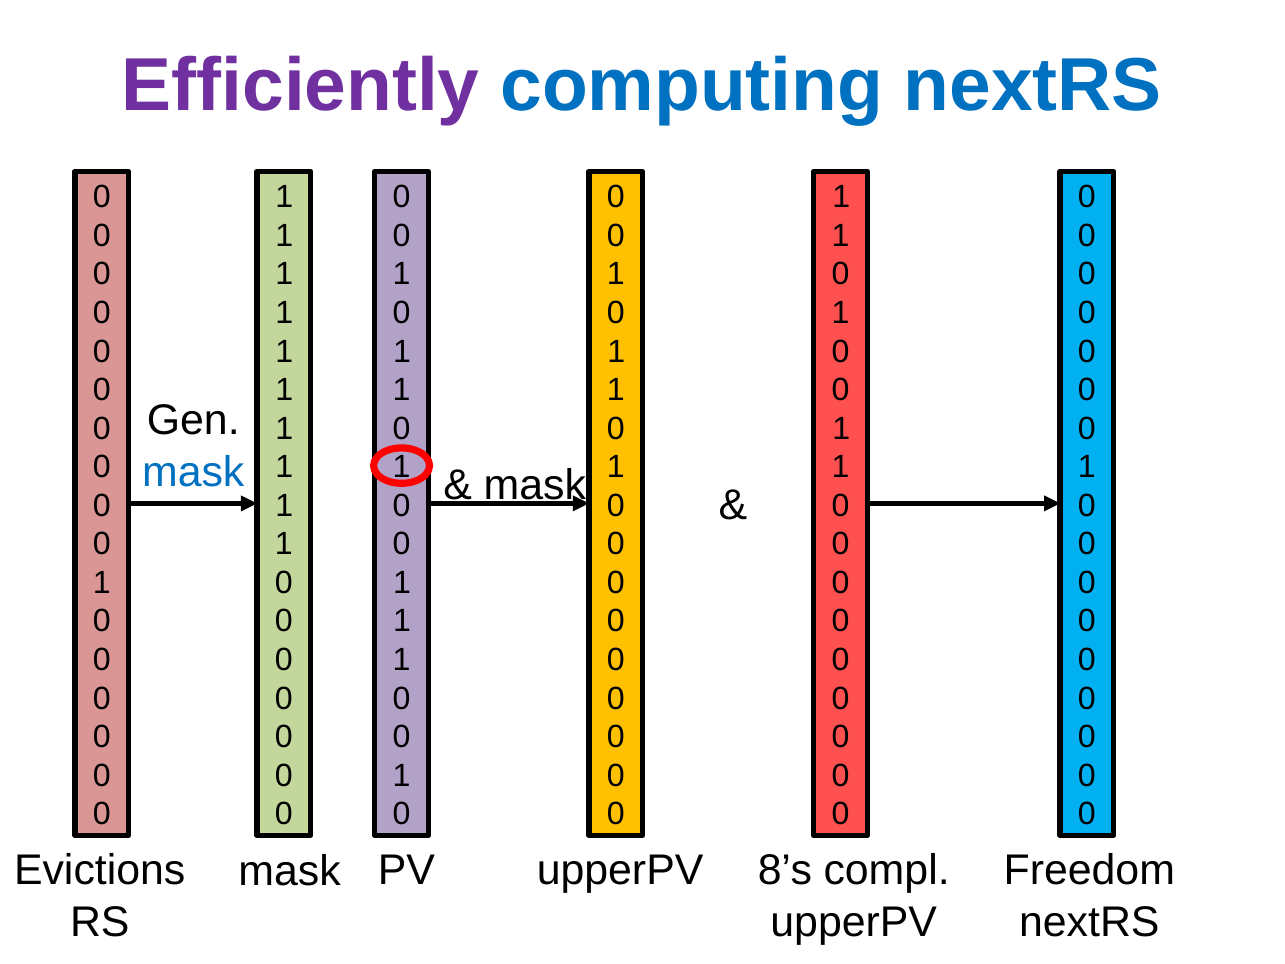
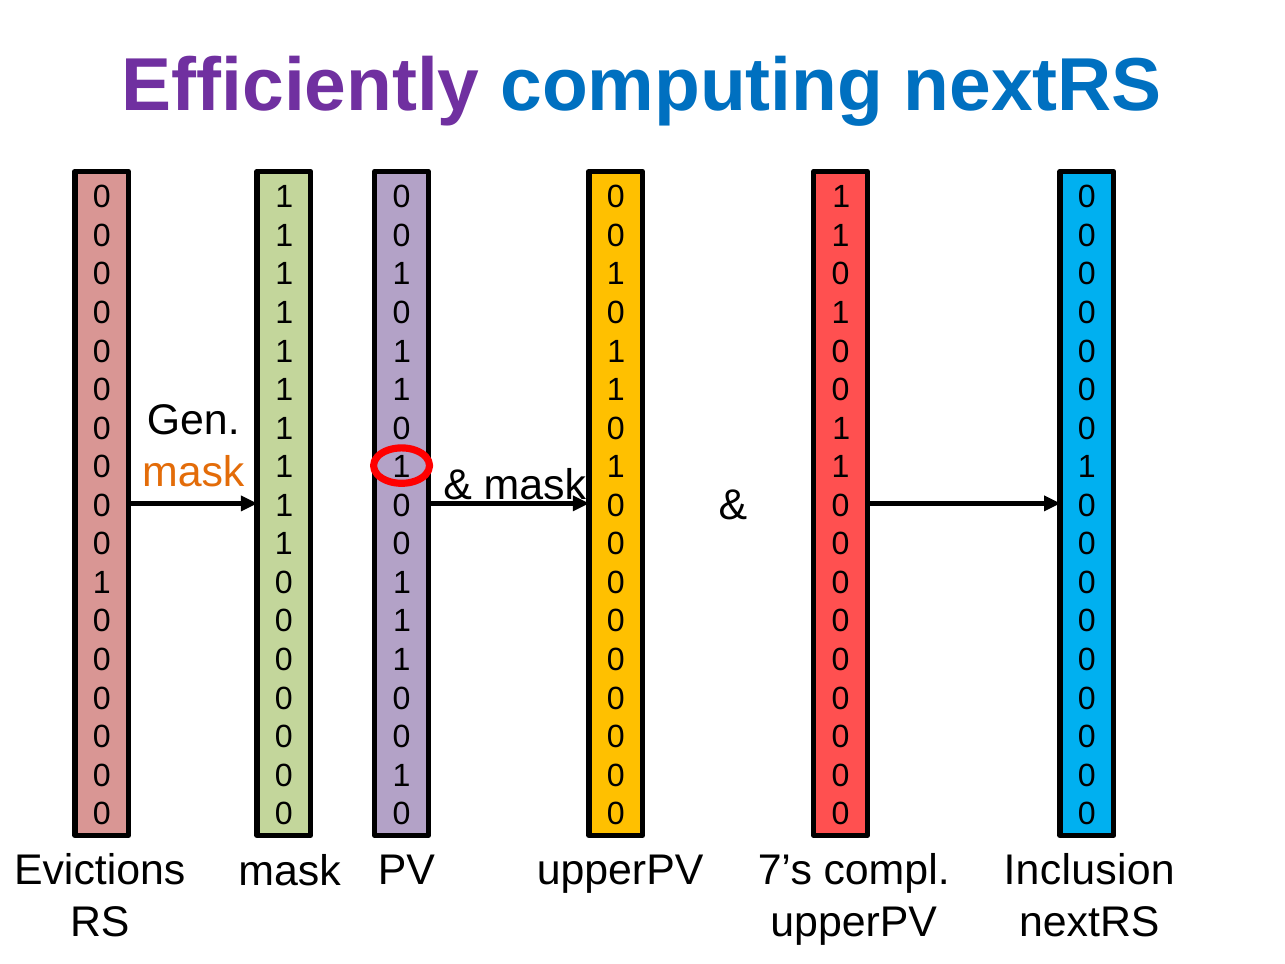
mask at (193, 472) colour: blue -> orange
8’s: 8’s -> 7’s
Freedom: Freedom -> Inclusion
